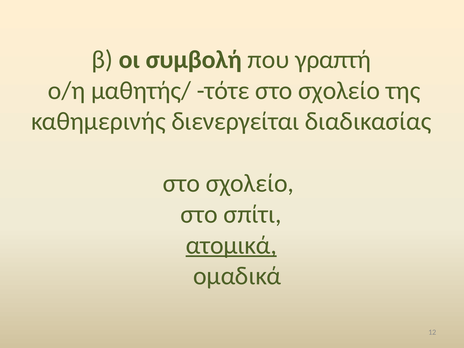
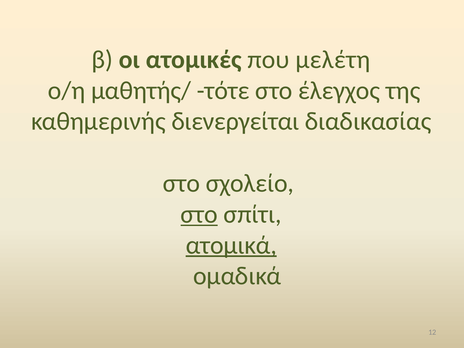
συμβολή: συμβολή -> ατομικές
γραπτή: γραπτή -> μελέτη
σχολείο at (339, 91): σχολείο -> έλεγχος
στο at (199, 214) underline: none -> present
